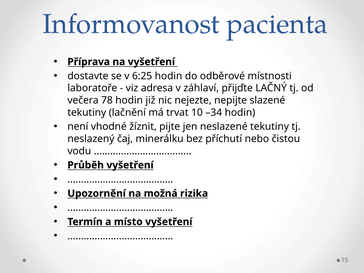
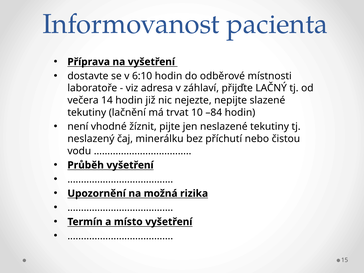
6:25: 6:25 -> 6:10
78: 78 -> 14
–34: –34 -> –84
